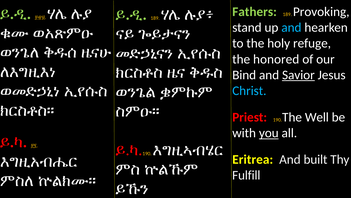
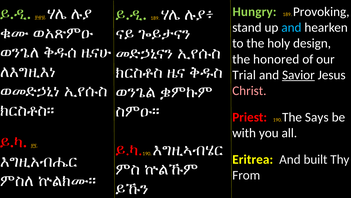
Fathers: Fathers -> Hungry
refuge: refuge -> design
Bind: Bind -> Trial
Christ colour: light blue -> pink
Well: Well -> Says
you underline: present -> none
Fulfill: Fulfill -> From
